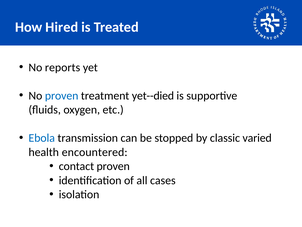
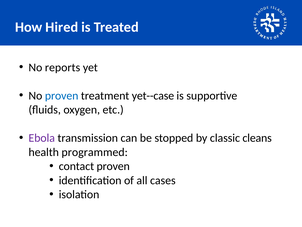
yet--died: yet--died -> yet--case
Ebola colour: blue -> purple
varied: varied -> cleans
encountered: encountered -> programmed
